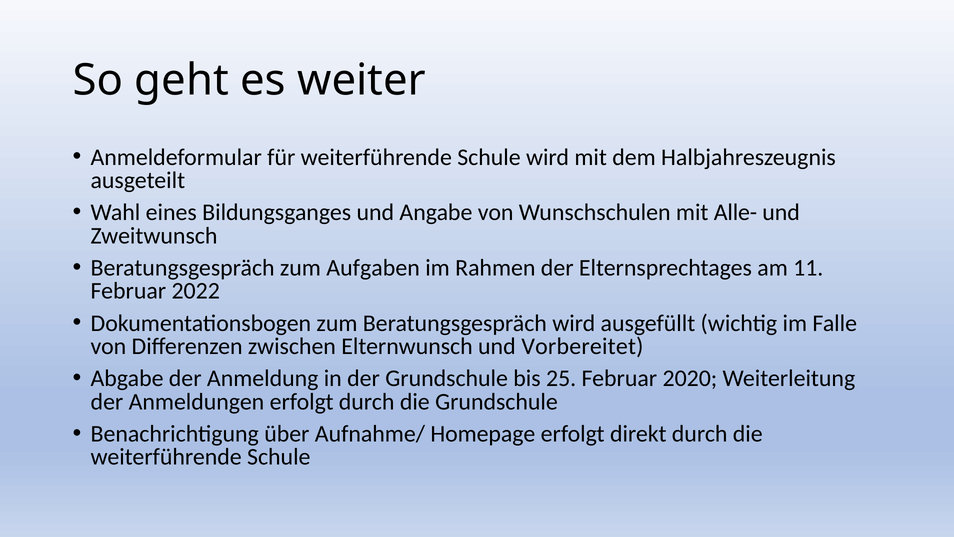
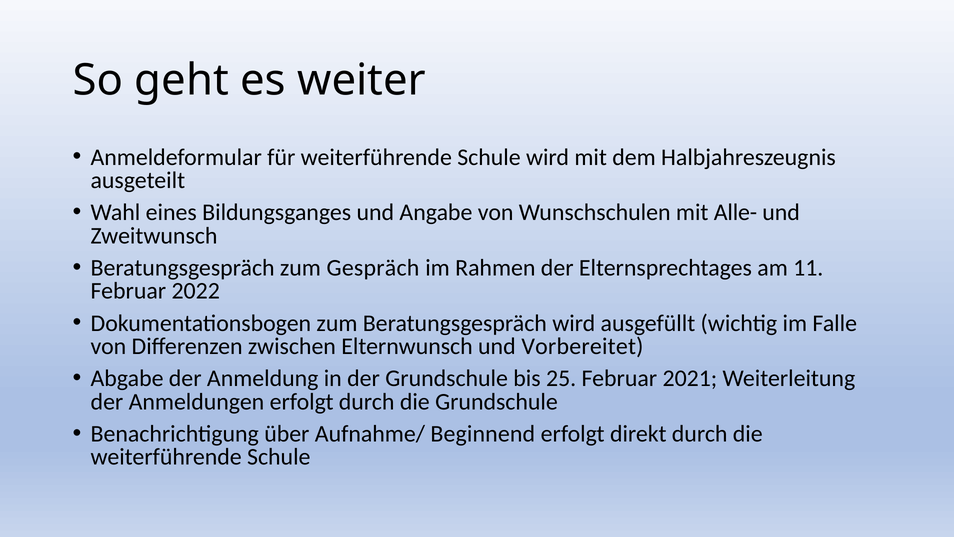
Aufgaben: Aufgaben -> Gespräch
2020: 2020 -> 2021
Homepage: Homepage -> Beginnend
